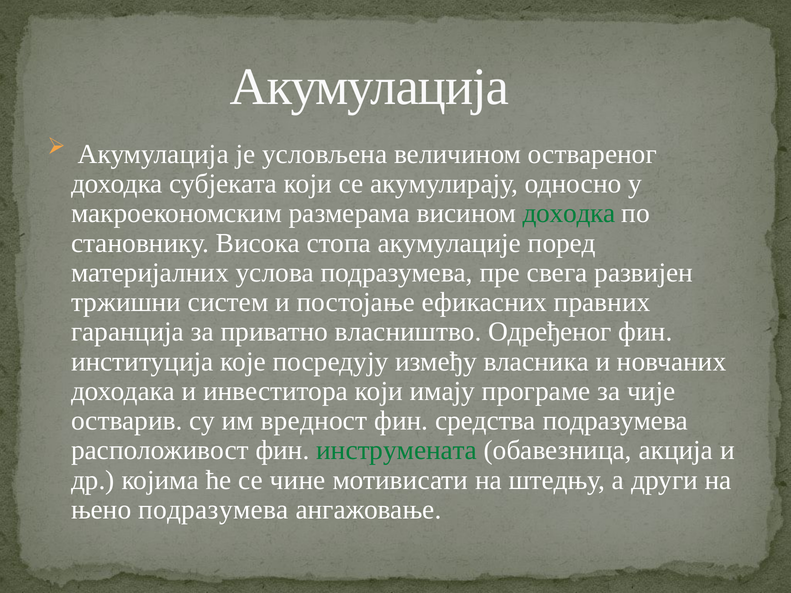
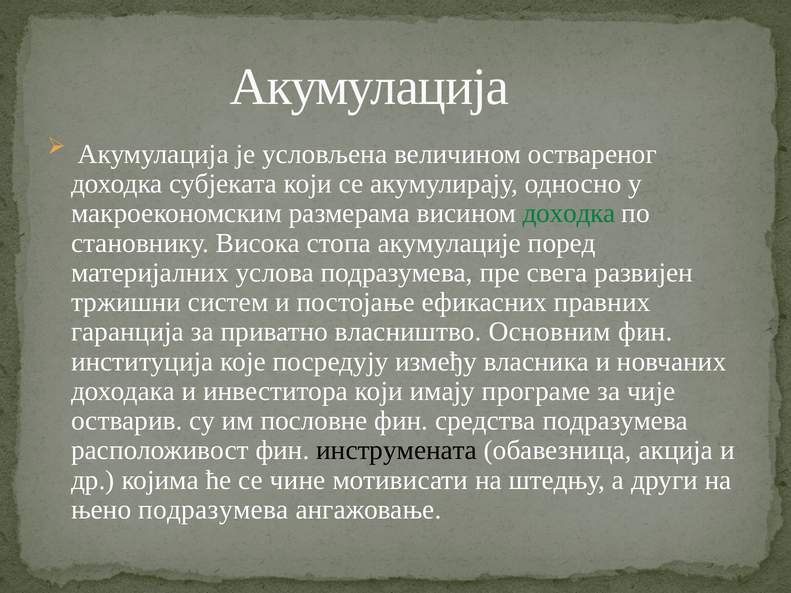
Одређеног: Одређеног -> Основним
вредност: вредност -> пословне
инструмената colour: green -> black
